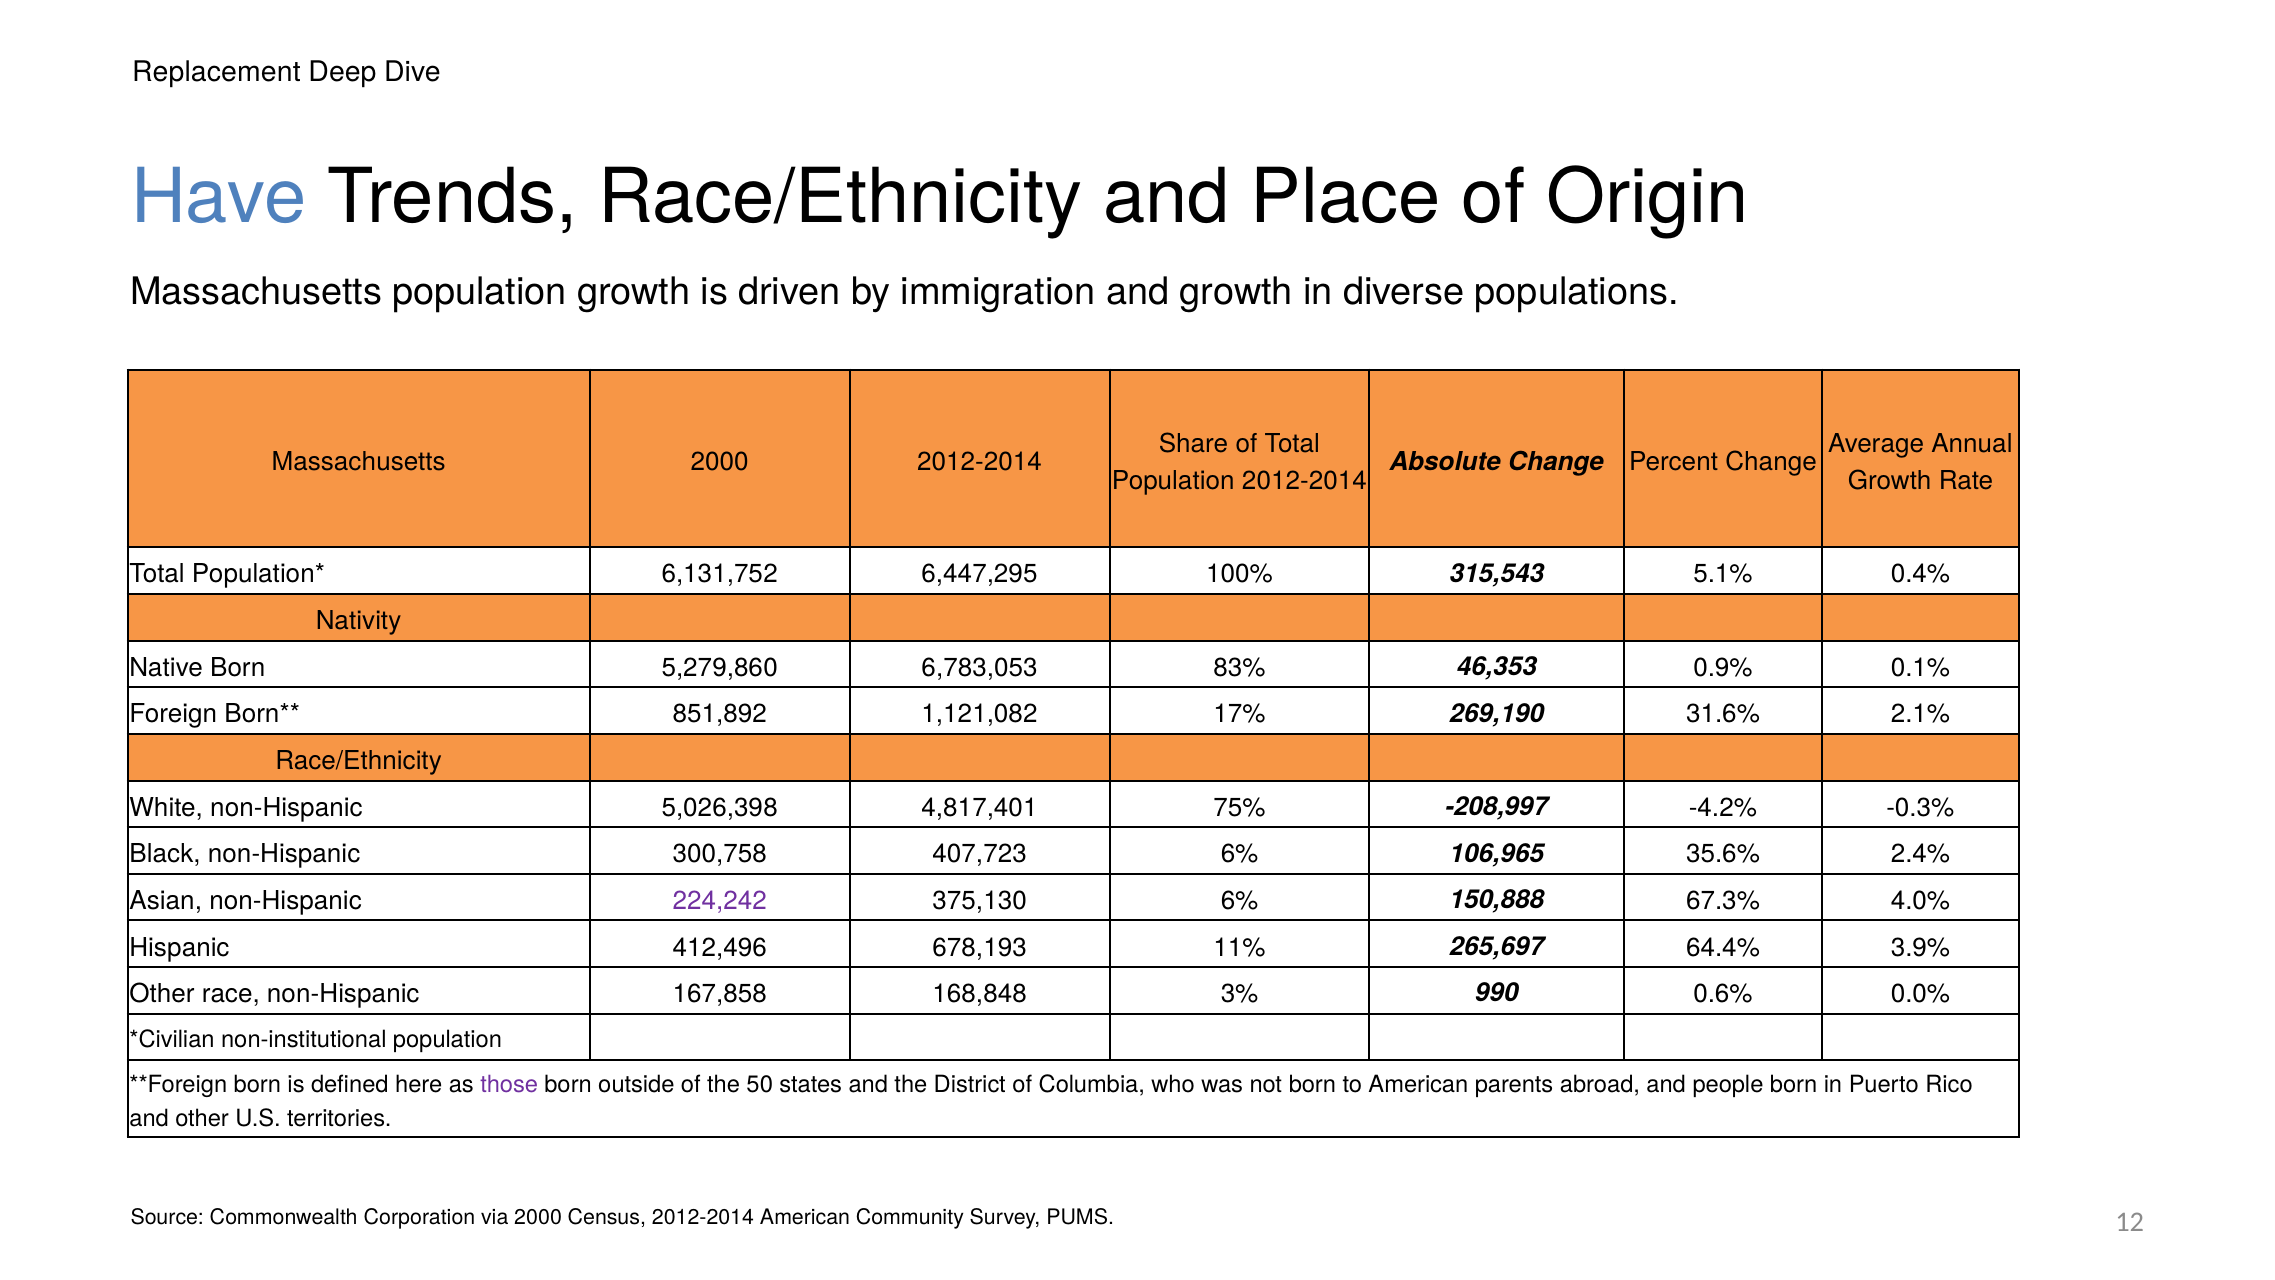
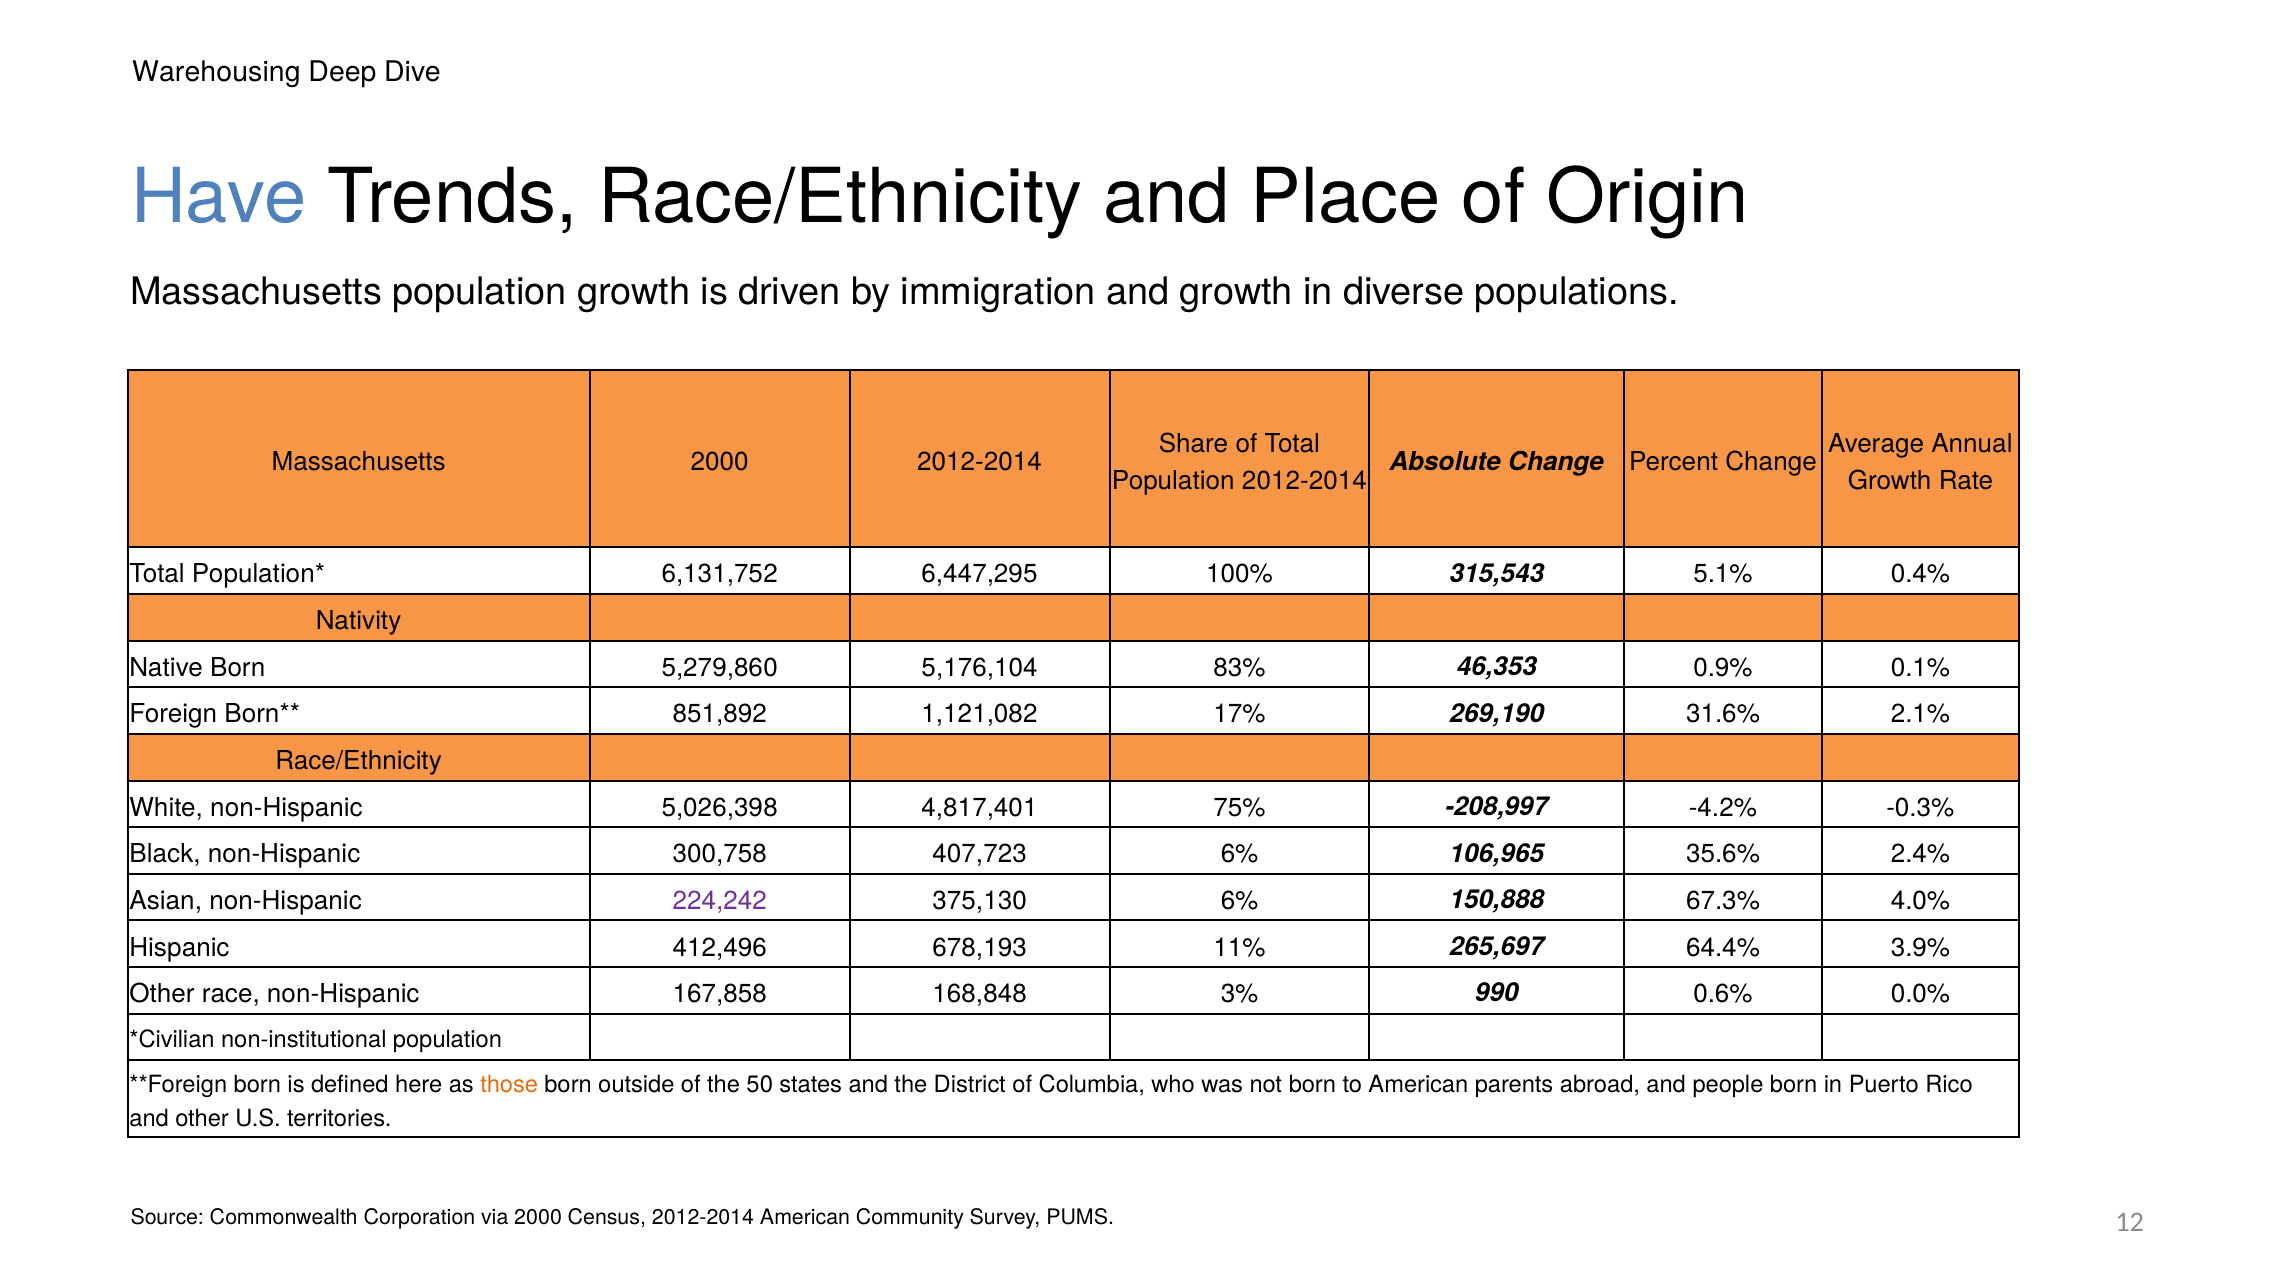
Replacement: Replacement -> Warehousing
6,783,053: 6,783,053 -> 5,176,104
those colour: purple -> orange
